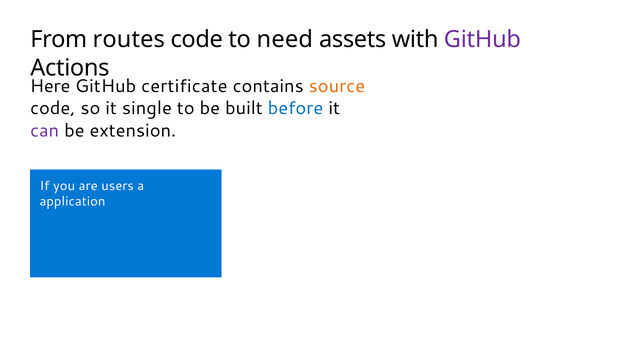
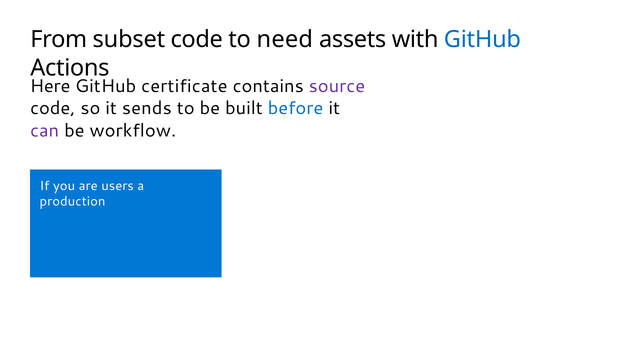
routes: routes -> subset
GitHub at (482, 39) colour: purple -> blue
source colour: orange -> purple
single: single -> sends
extension: extension -> workflow
application: application -> production
